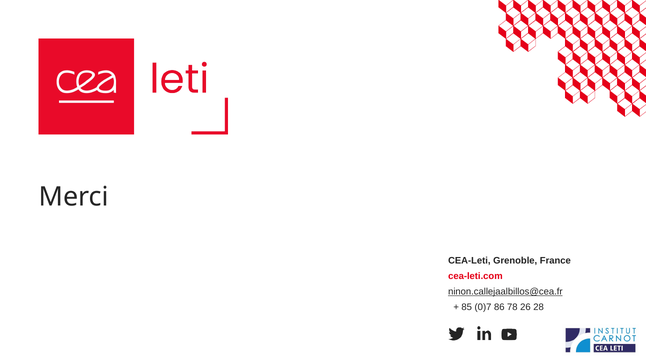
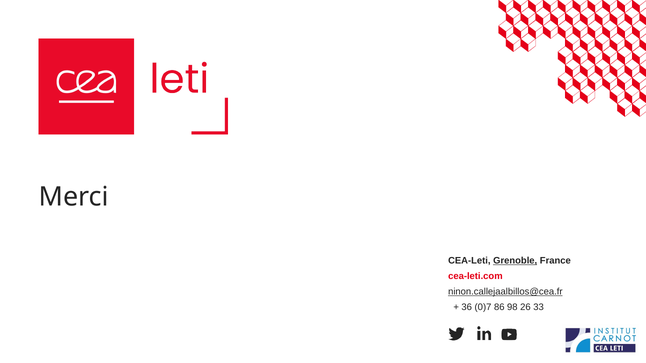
Grenoble underline: none -> present
85: 85 -> 36
78: 78 -> 98
28: 28 -> 33
